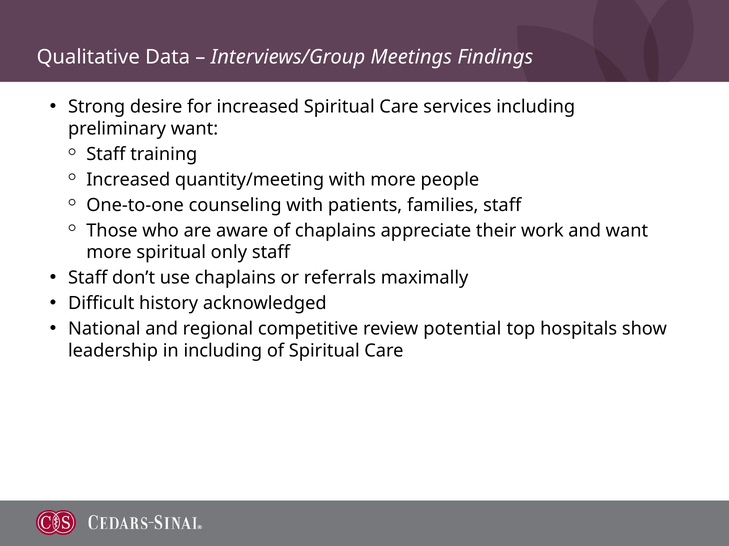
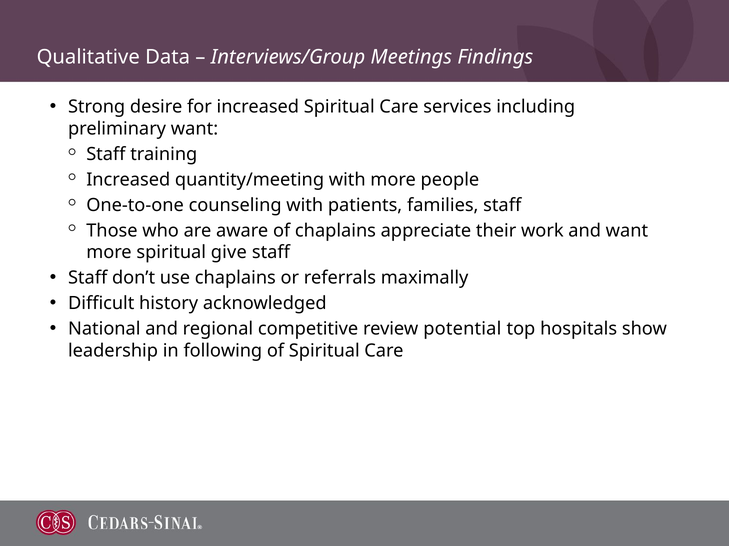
only: only -> give
in including: including -> following
